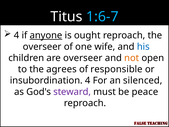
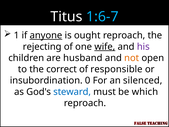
4 at (17, 35): 4 -> 1
overseer at (42, 47): overseer -> rejecting
wife underline: none -> present
his colour: blue -> purple
are overseer: overseer -> husband
agrees: agrees -> correct
insubordination 4: 4 -> 0
steward colour: purple -> blue
peace: peace -> which
